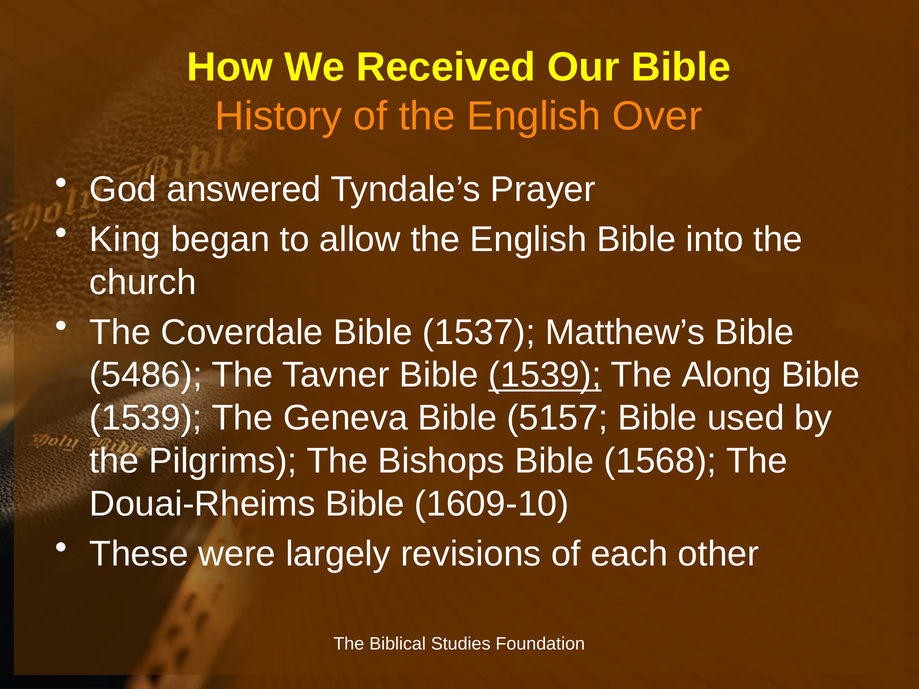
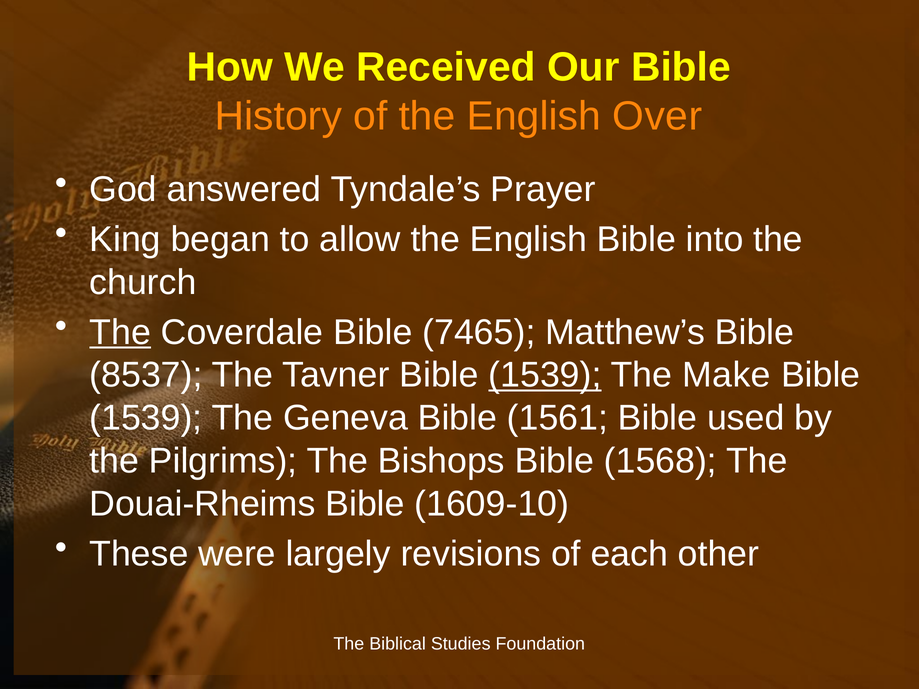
The at (120, 332) underline: none -> present
1537: 1537 -> 7465
5486: 5486 -> 8537
Along: Along -> Make
5157: 5157 -> 1561
